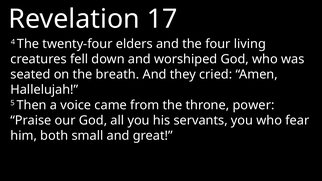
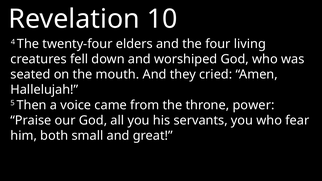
17: 17 -> 10
breath: breath -> mouth
